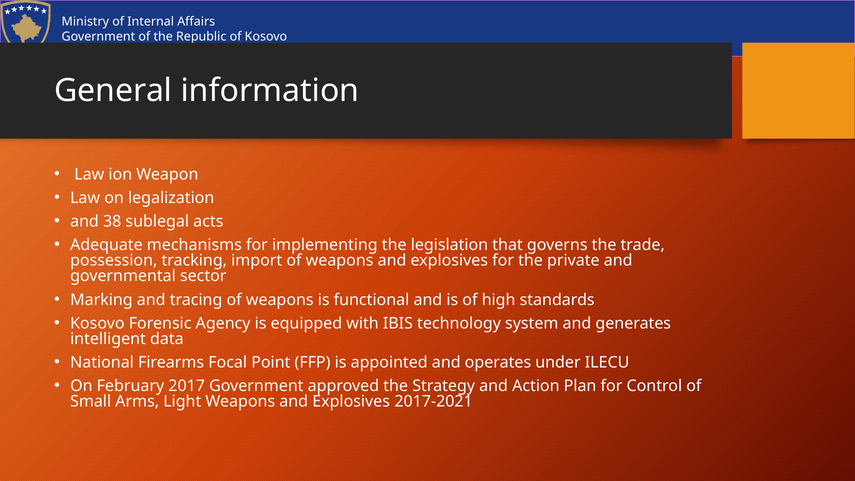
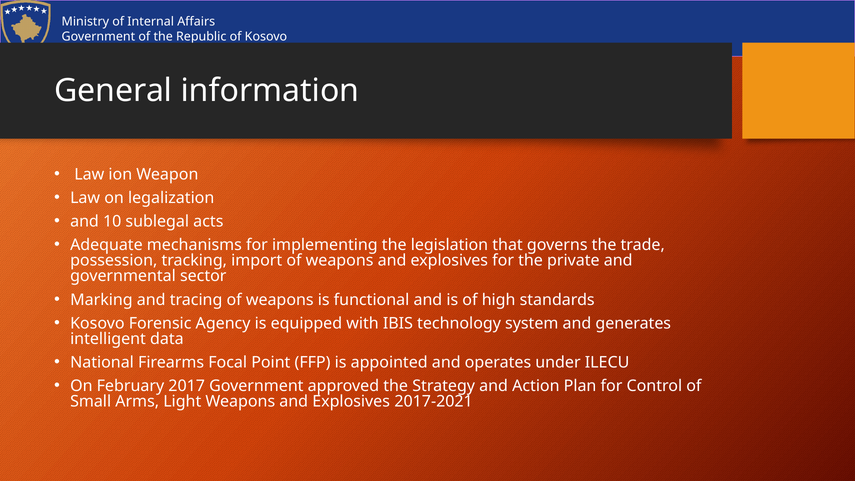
38: 38 -> 10
